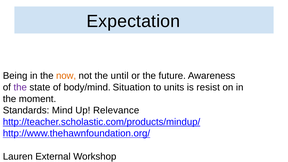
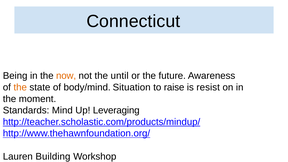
Expectation: Expectation -> Connecticut
the at (20, 87) colour: purple -> orange
units: units -> raise
Relevance: Relevance -> Leveraging
External: External -> Building
